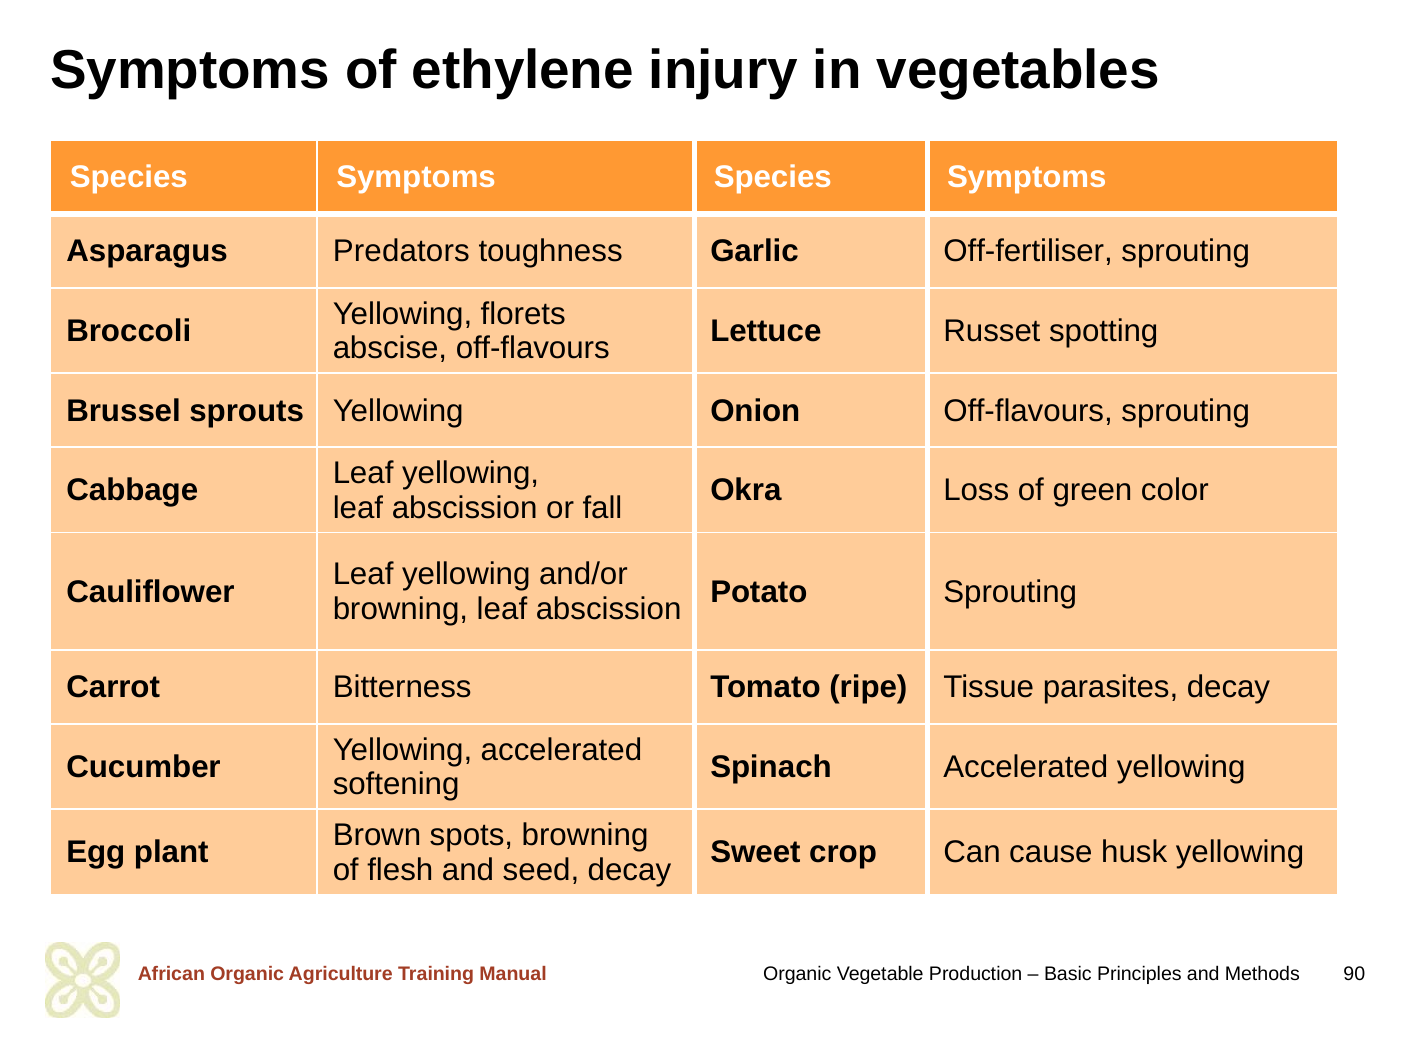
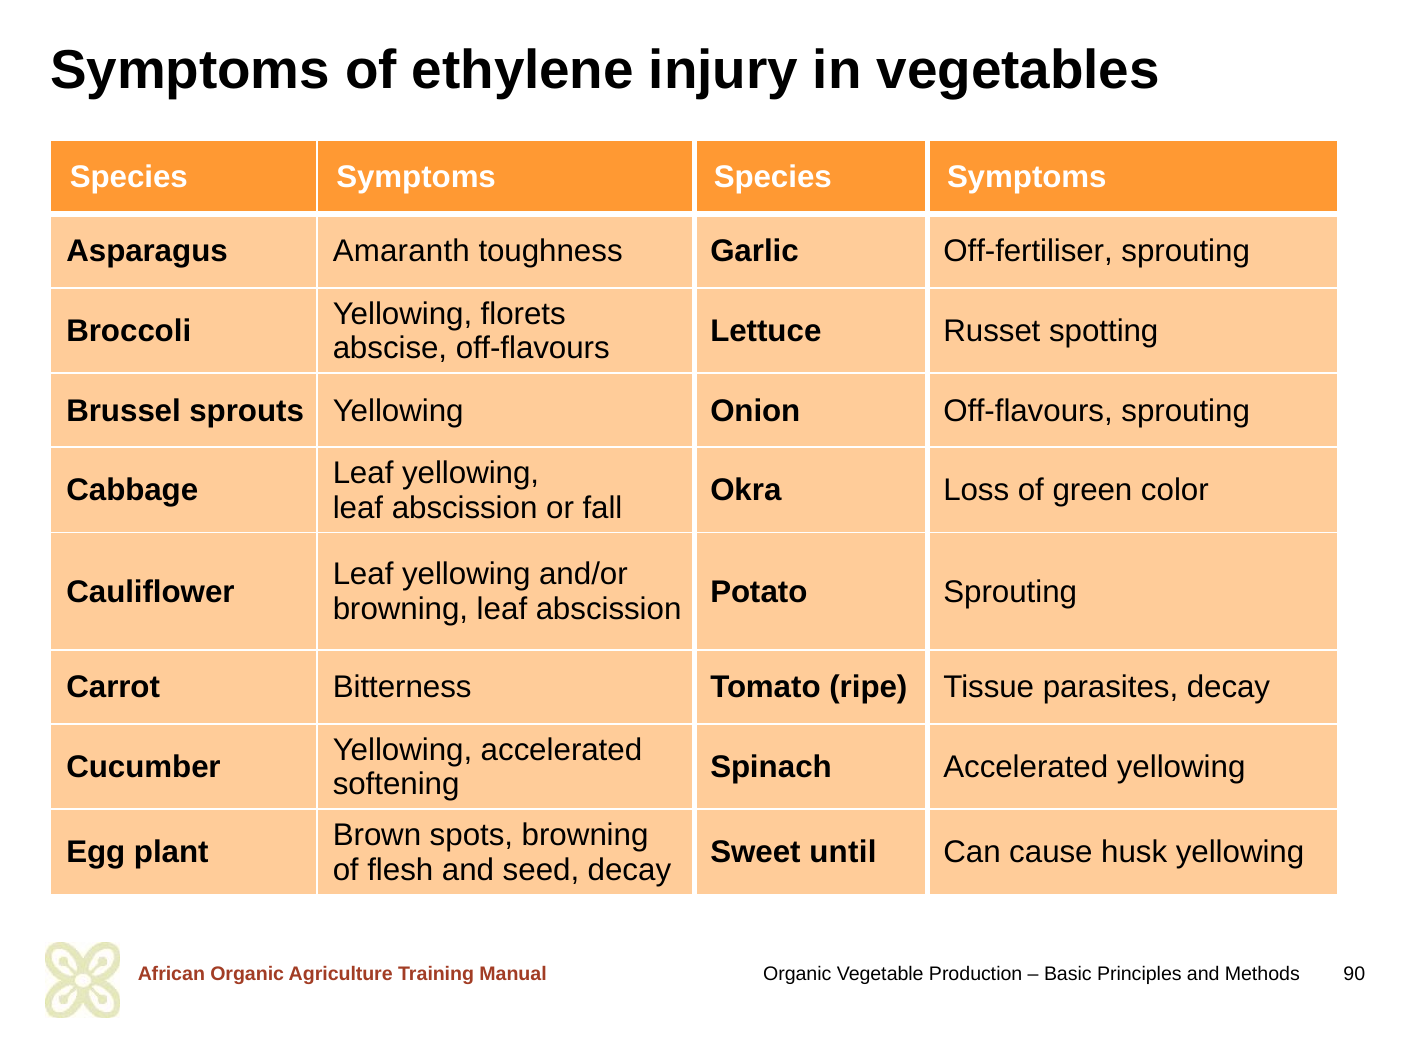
Predators: Predators -> Amaranth
crop: crop -> until
